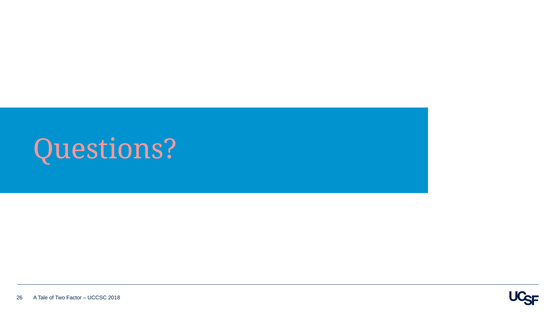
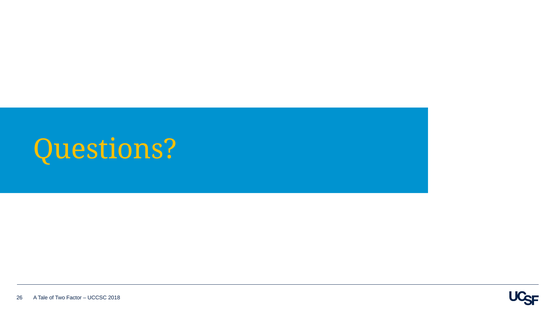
Questions colour: pink -> yellow
